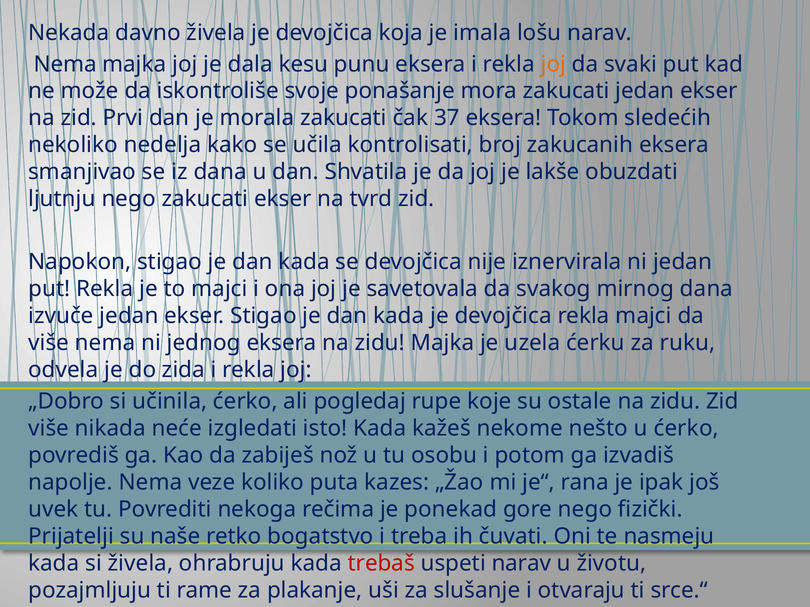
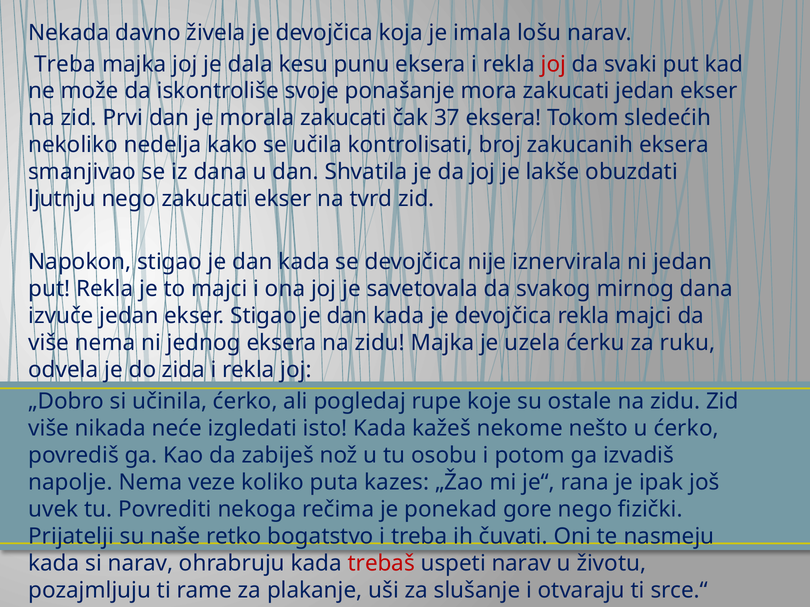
Nema at (65, 64): Nema -> Treba
joj at (553, 64) colour: orange -> red
si živela: živela -> narav
